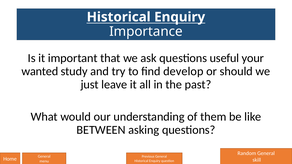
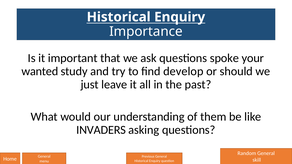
useful: useful -> spoke
BETWEEN: BETWEEN -> INVADERS
